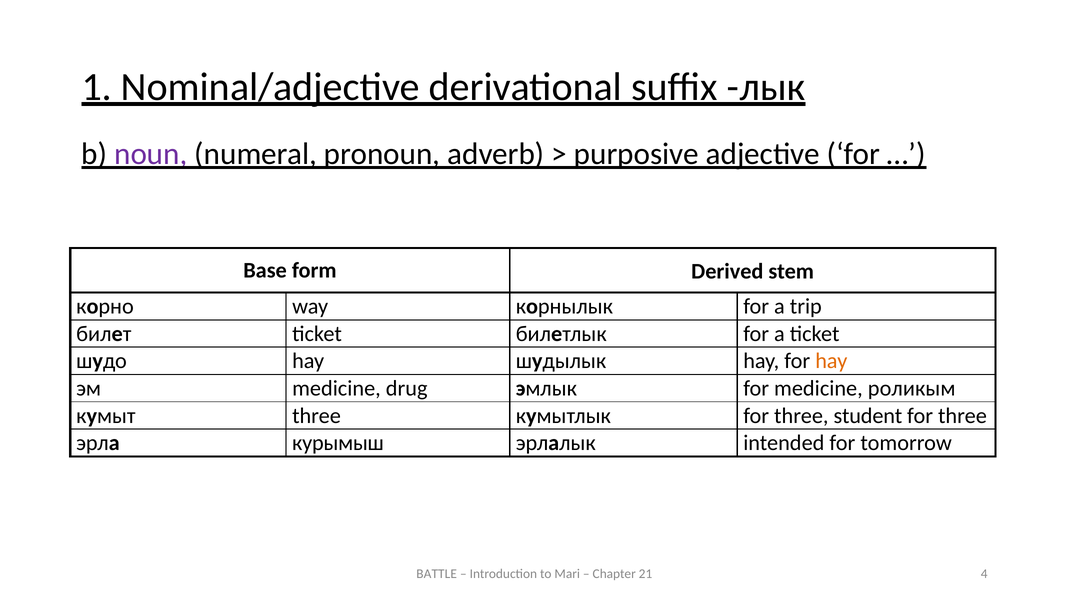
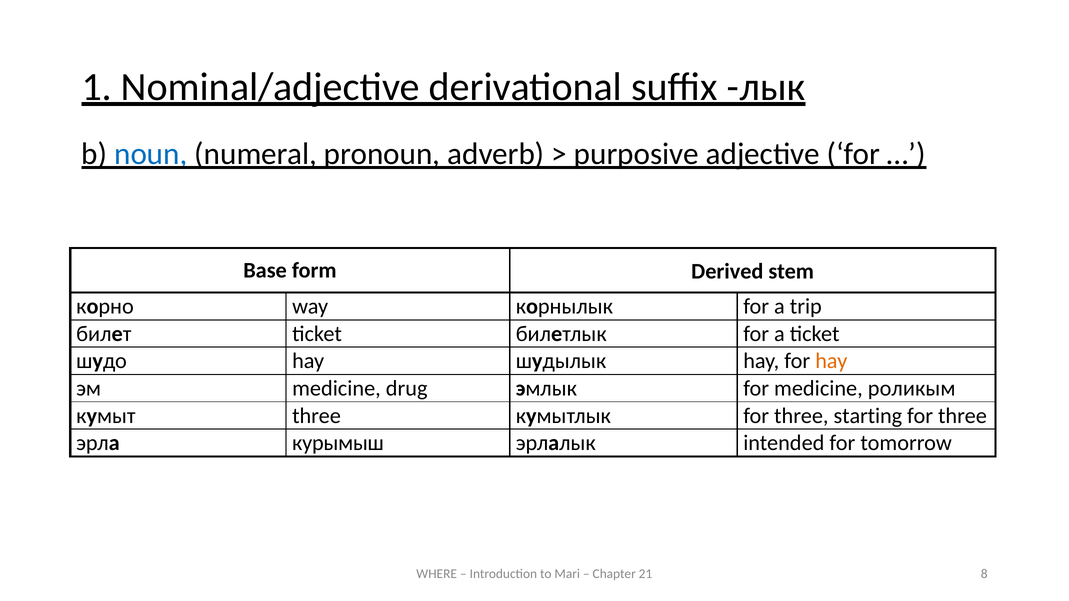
noun colour: purple -> blue
student: student -> starting
BATTLE: BATTLE -> WHERE
4: 4 -> 8
